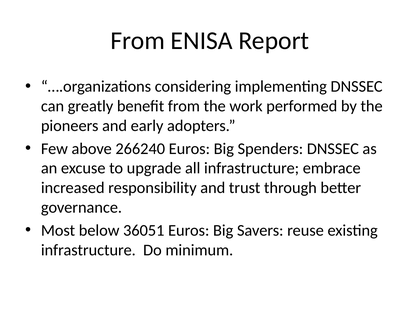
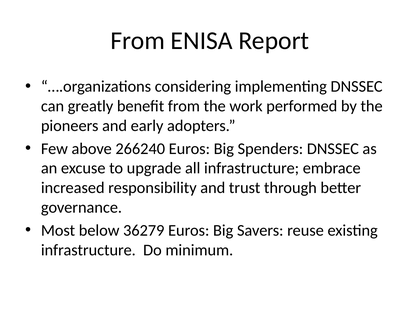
36051: 36051 -> 36279
